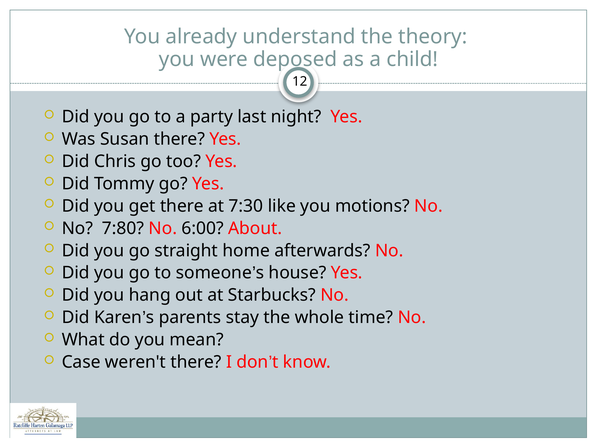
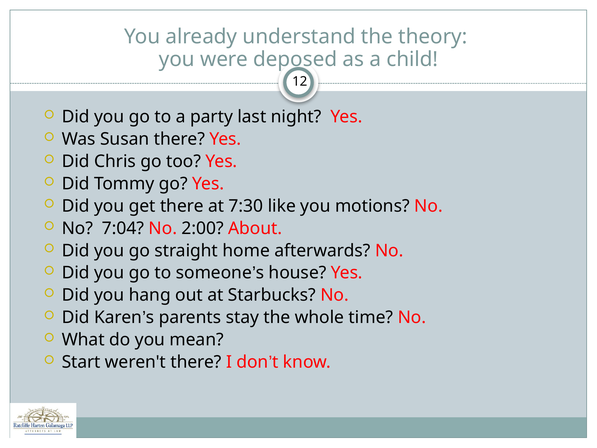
7:80: 7:80 -> 7:04
6:00: 6:00 -> 2:00
Case: Case -> Start
